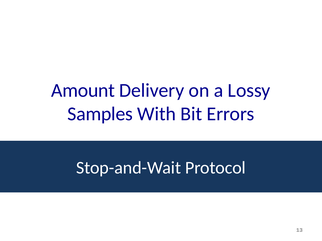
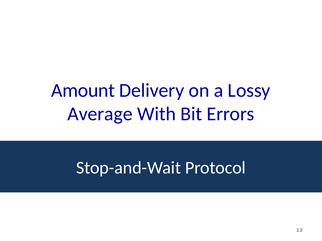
Samples: Samples -> Average
